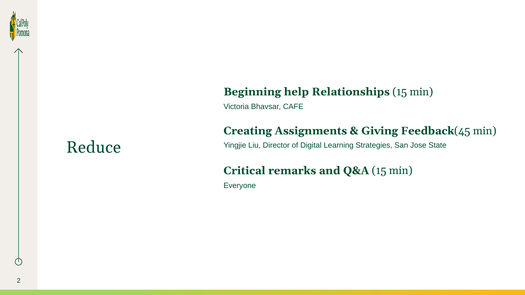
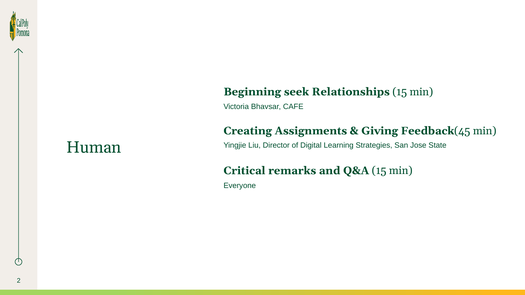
help: help -> seek
Reduce: Reduce -> Human
